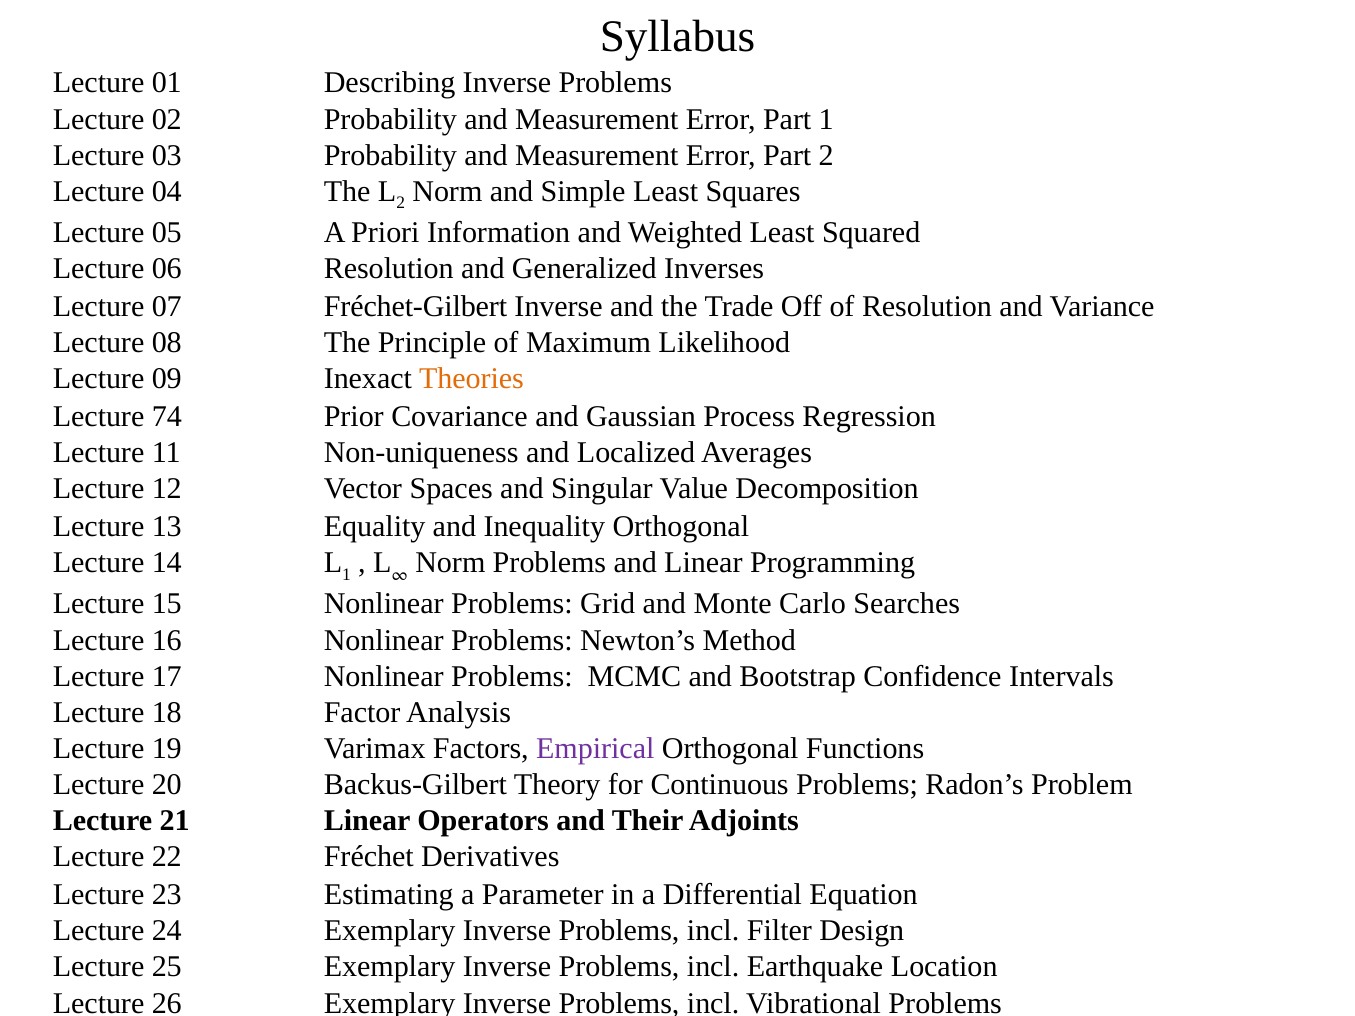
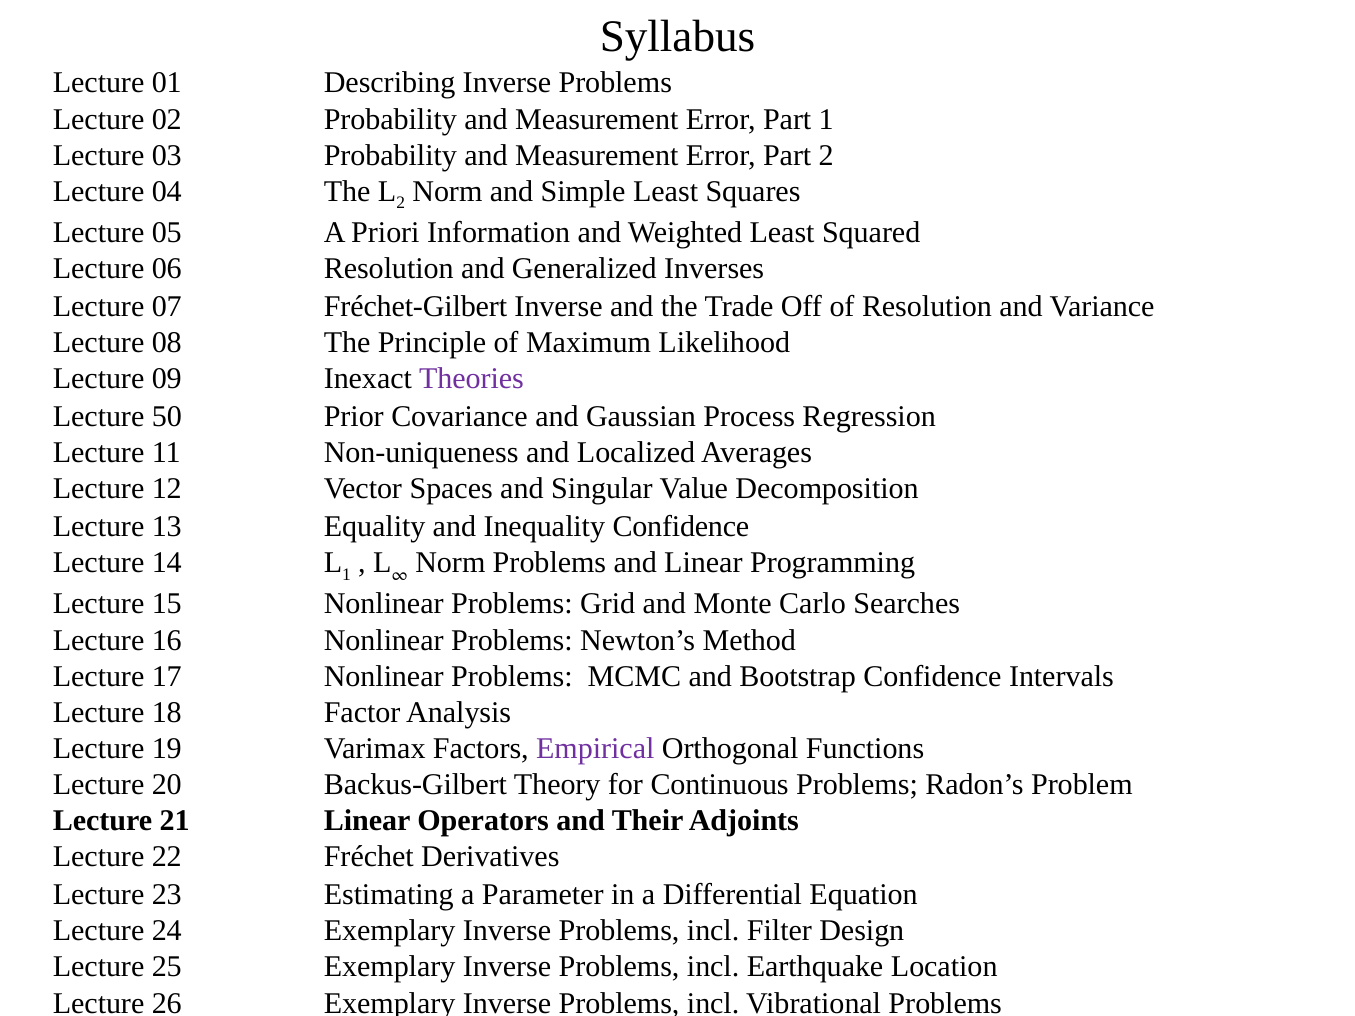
Theories colour: orange -> purple
74: 74 -> 50
Inequality Orthogonal: Orthogonal -> Confidence
